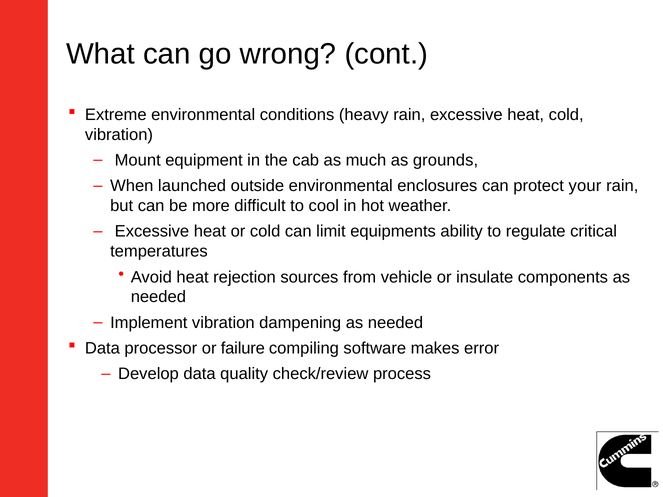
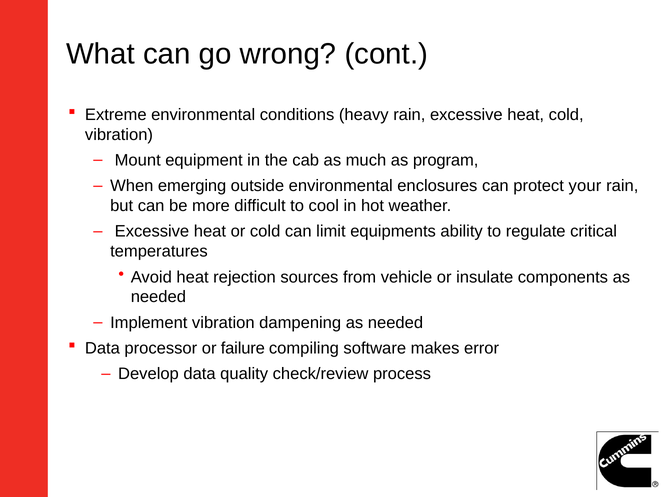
grounds: grounds -> program
launched: launched -> emerging
